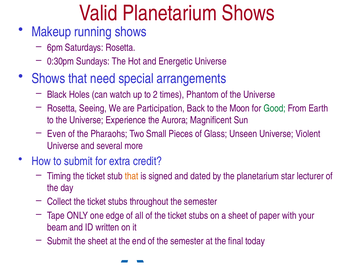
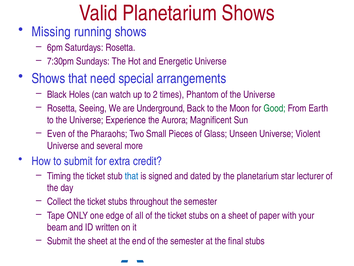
Makeup: Makeup -> Missing
0:30pm: 0:30pm -> 7:30pm
Participation: Participation -> Underground
that at (132, 176) colour: orange -> blue
final today: today -> stubs
